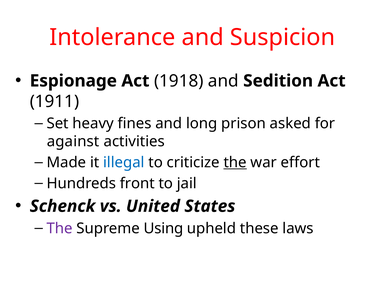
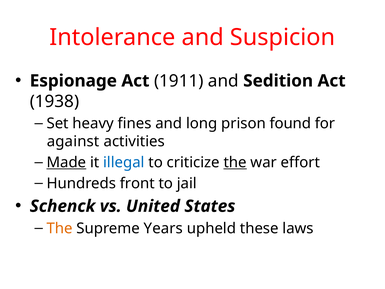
1918: 1918 -> 1911
1911: 1911 -> 1938
asked: asked -> found
Made underline: none -> present
The at (60, 228) colour: purple -> orange
Using: Using -> Years
